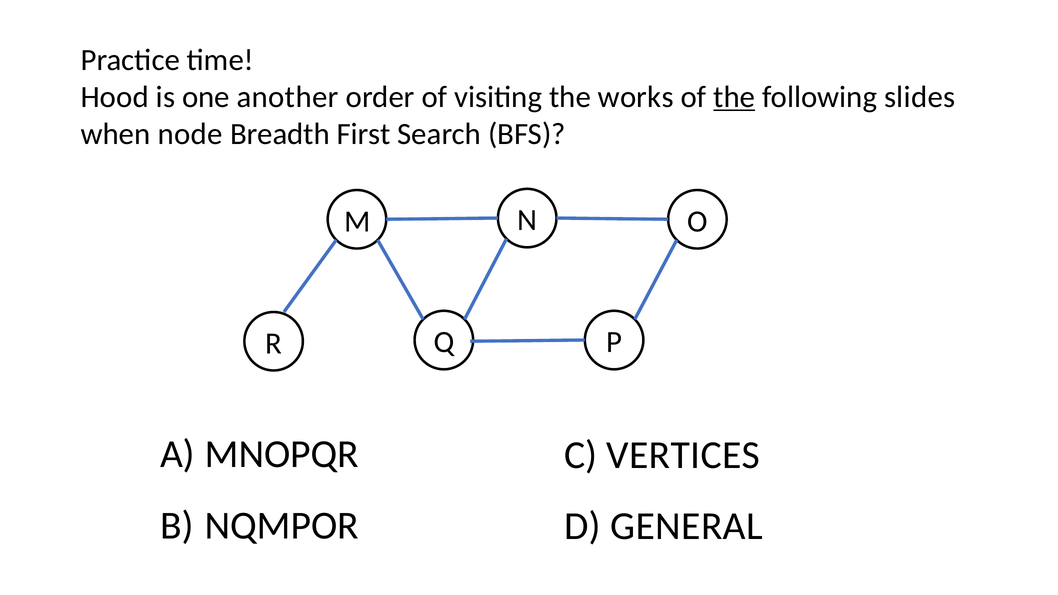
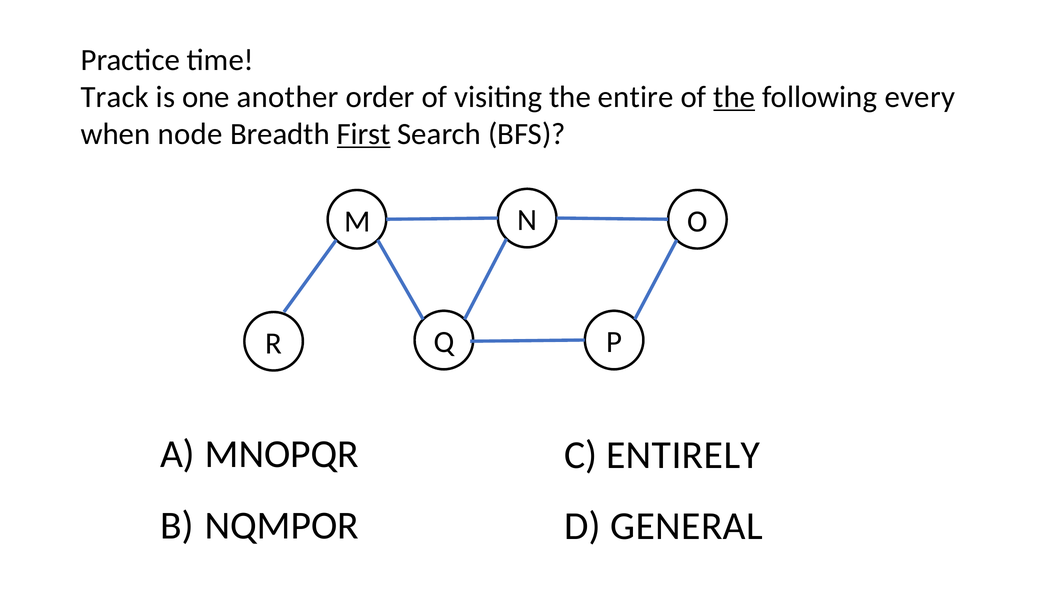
Hood: Hood -> Track
works: works -> entire
slides: slides -> every
First underline: none -> present
VERTICES: VERTICES -> ENTIRELY
